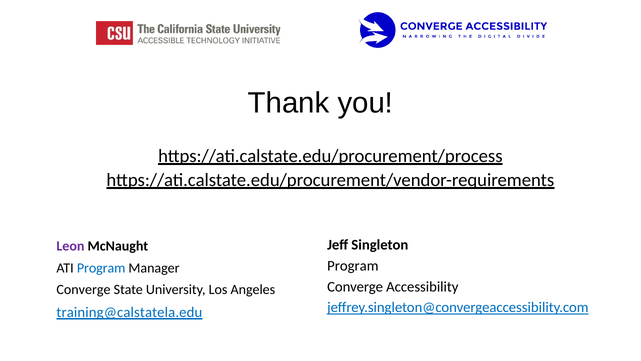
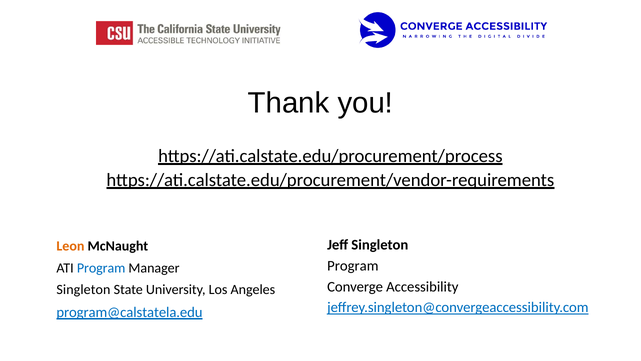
Leon colour: purple -> orange
Converge at (83, 289): Converge -> Singleton
training@calstatela.edu: training@calstatela.edu -> program@calstatela.edu
